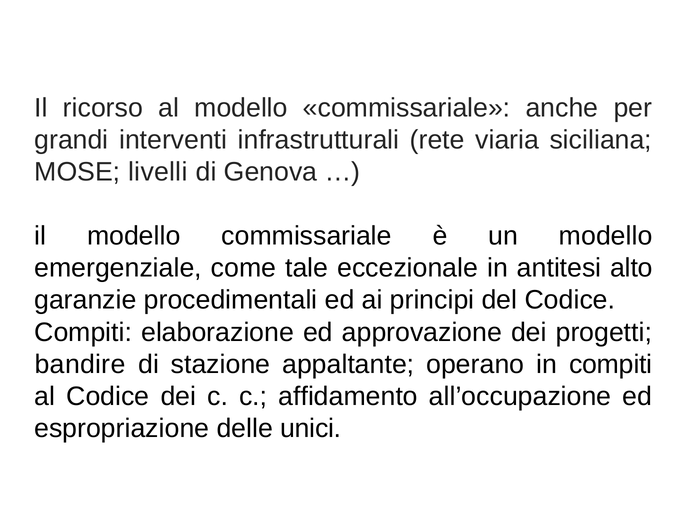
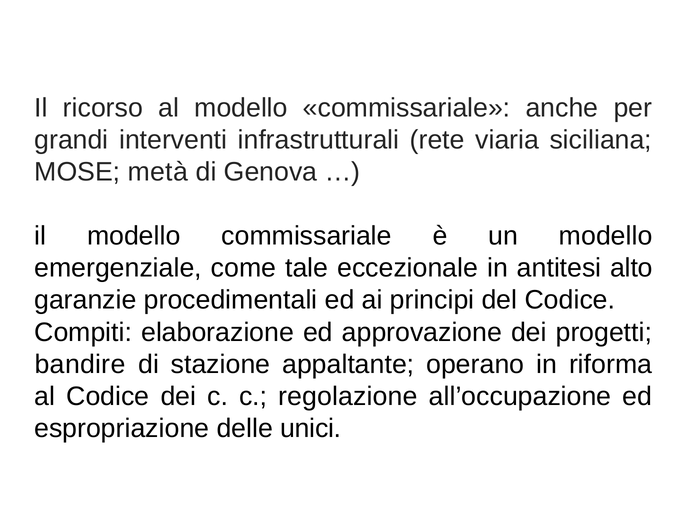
livelli: livelli -> metà
in compiti: compiti -> riforma
affidamento: affidamento -> regolazione
